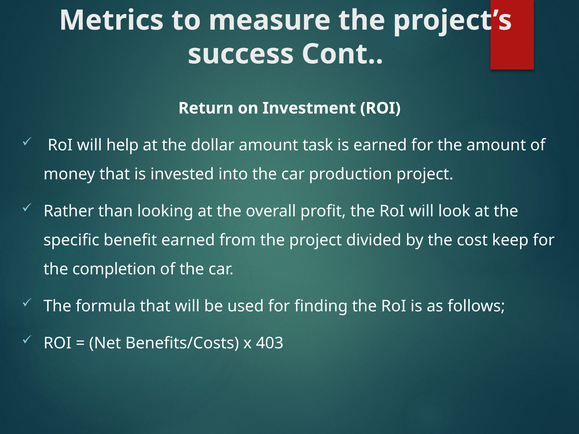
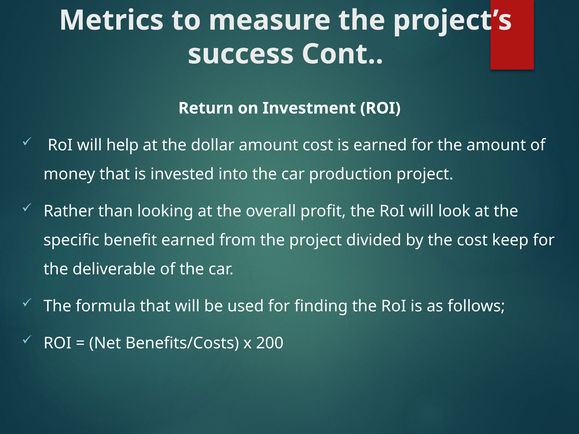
amount task: task -> cost
completion: completion -> deliverable
403: 403 -> 200
